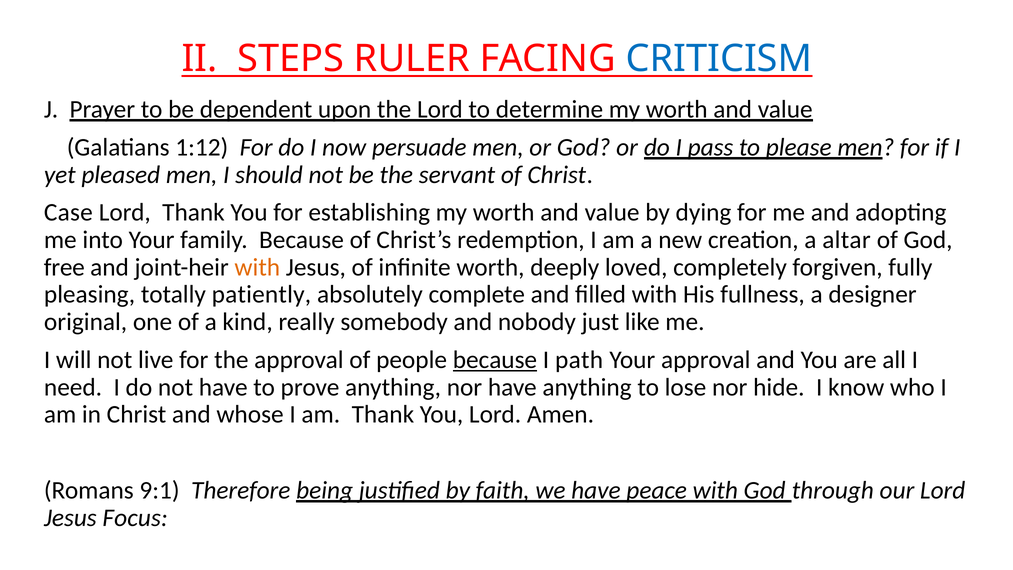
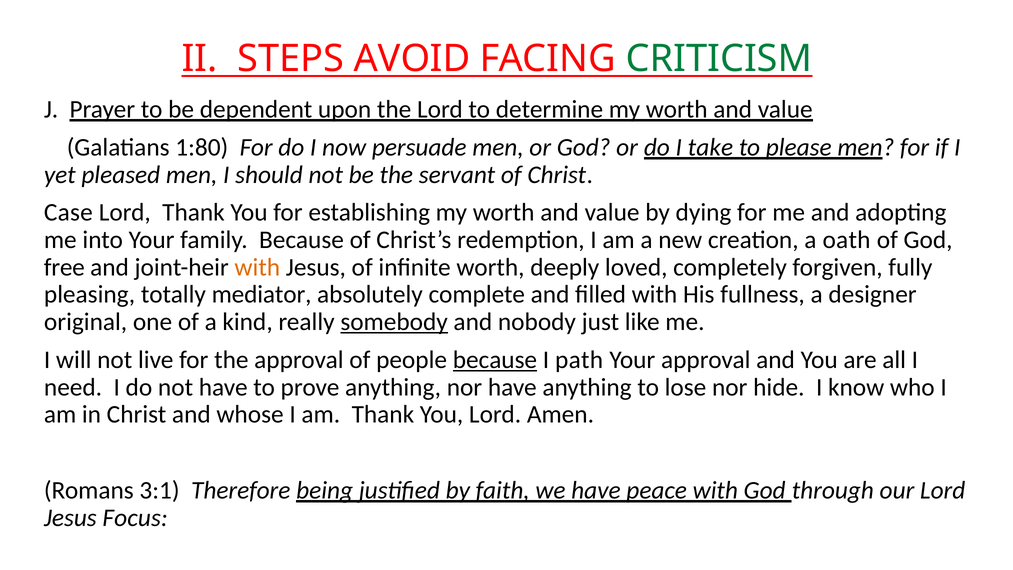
RULER: RULER -> AVOID
CRITICISM colour: blue -> green
1:12: 1:12 -> 1:80
pass: pass -> take
altar: altar -> oath
patiently: patiently -> mediator
somebody underline: none -> present
9:1: 9:1 -> 3:1
